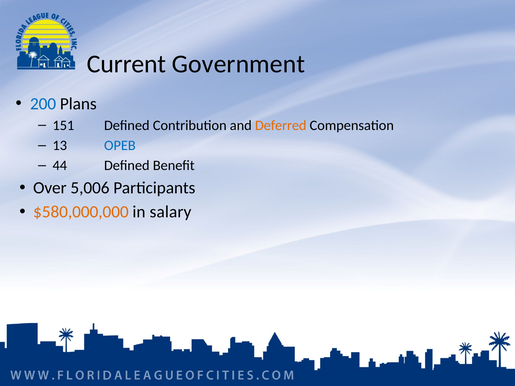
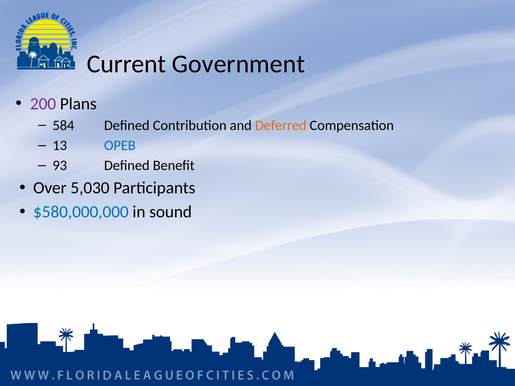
200 colour: blue -> purple
151: 151 -> 584
44: 44 -> 93
5,006: 5,006 -> 5,030
$580,000,000 colour: orange -> blue
salary: salary -> sound
